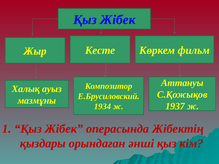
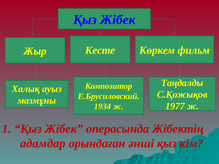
Аттануы: Аттануы -> Таңдалды
1937: 1937 -> 1977
қыздары: қыздары -> адамдар
